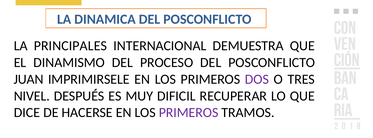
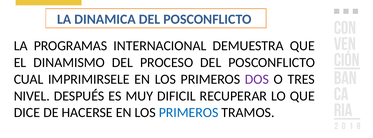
PRINCIPALES: PRINCIPALES -> PROGRAMAS
JUAN: JUAN -> CUAL
PRIMEROS at (189, 112) colour: purple -> blue
